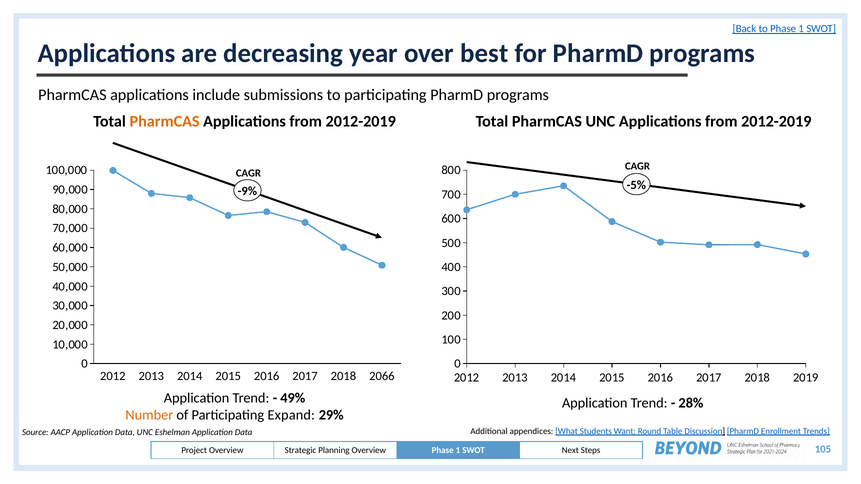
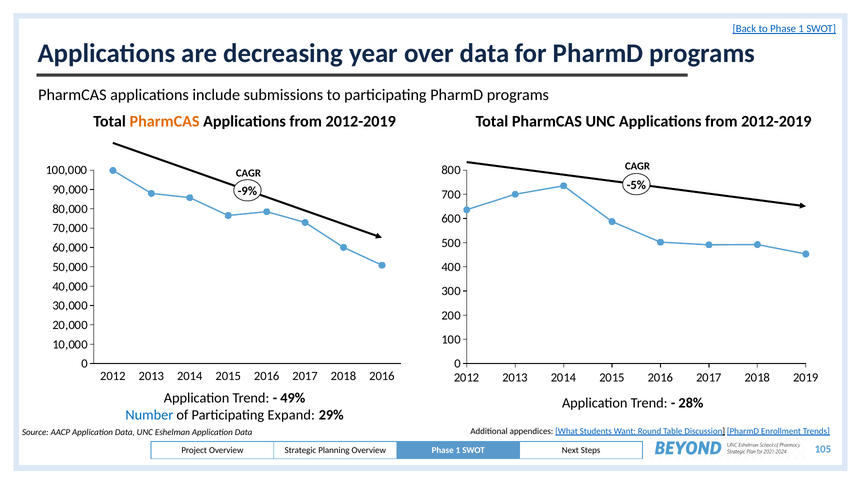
over best: best -> data
2013 2066: 2066 -> 2016
Number colour: orange -> blue
